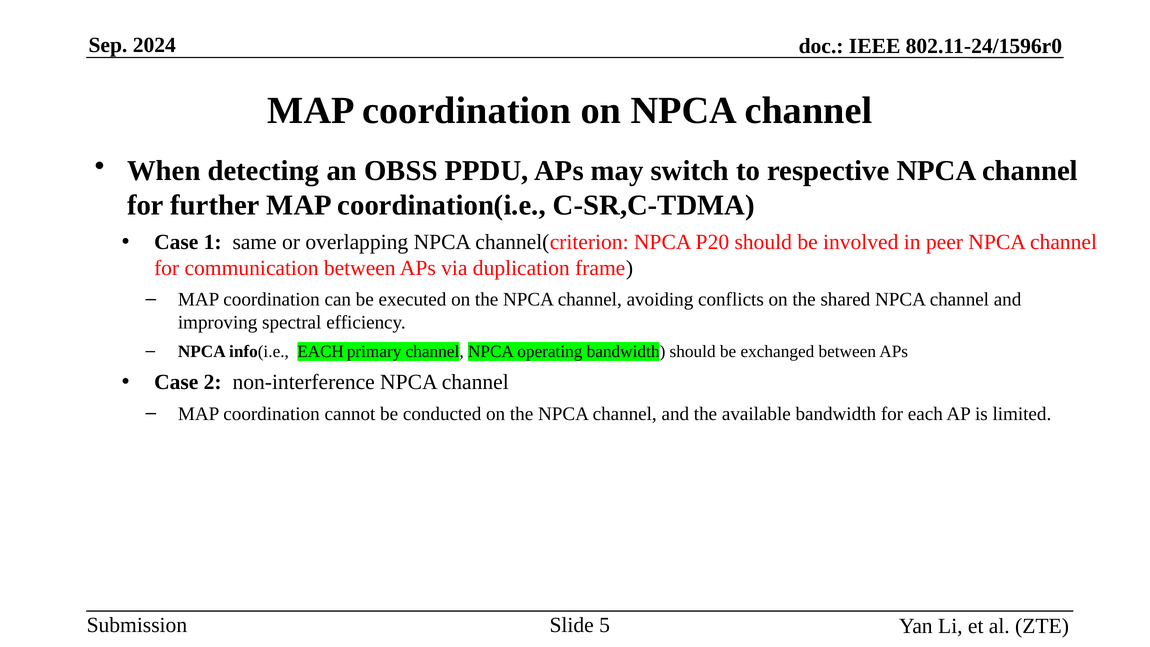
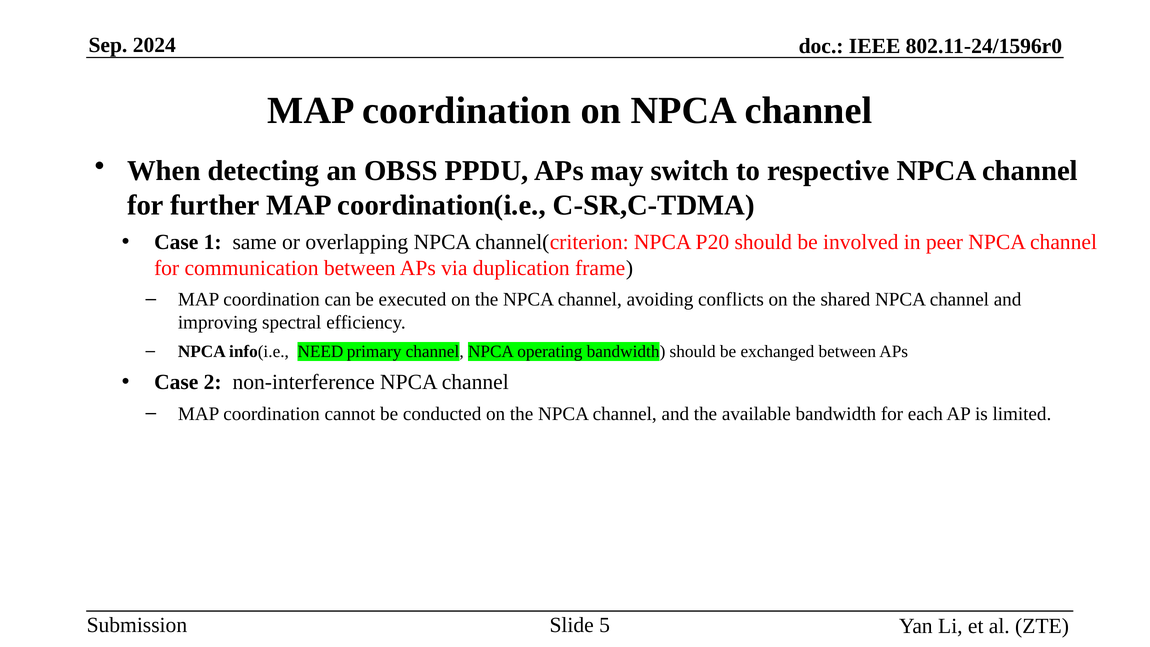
info(i.e EACH: EACH -> NEED
